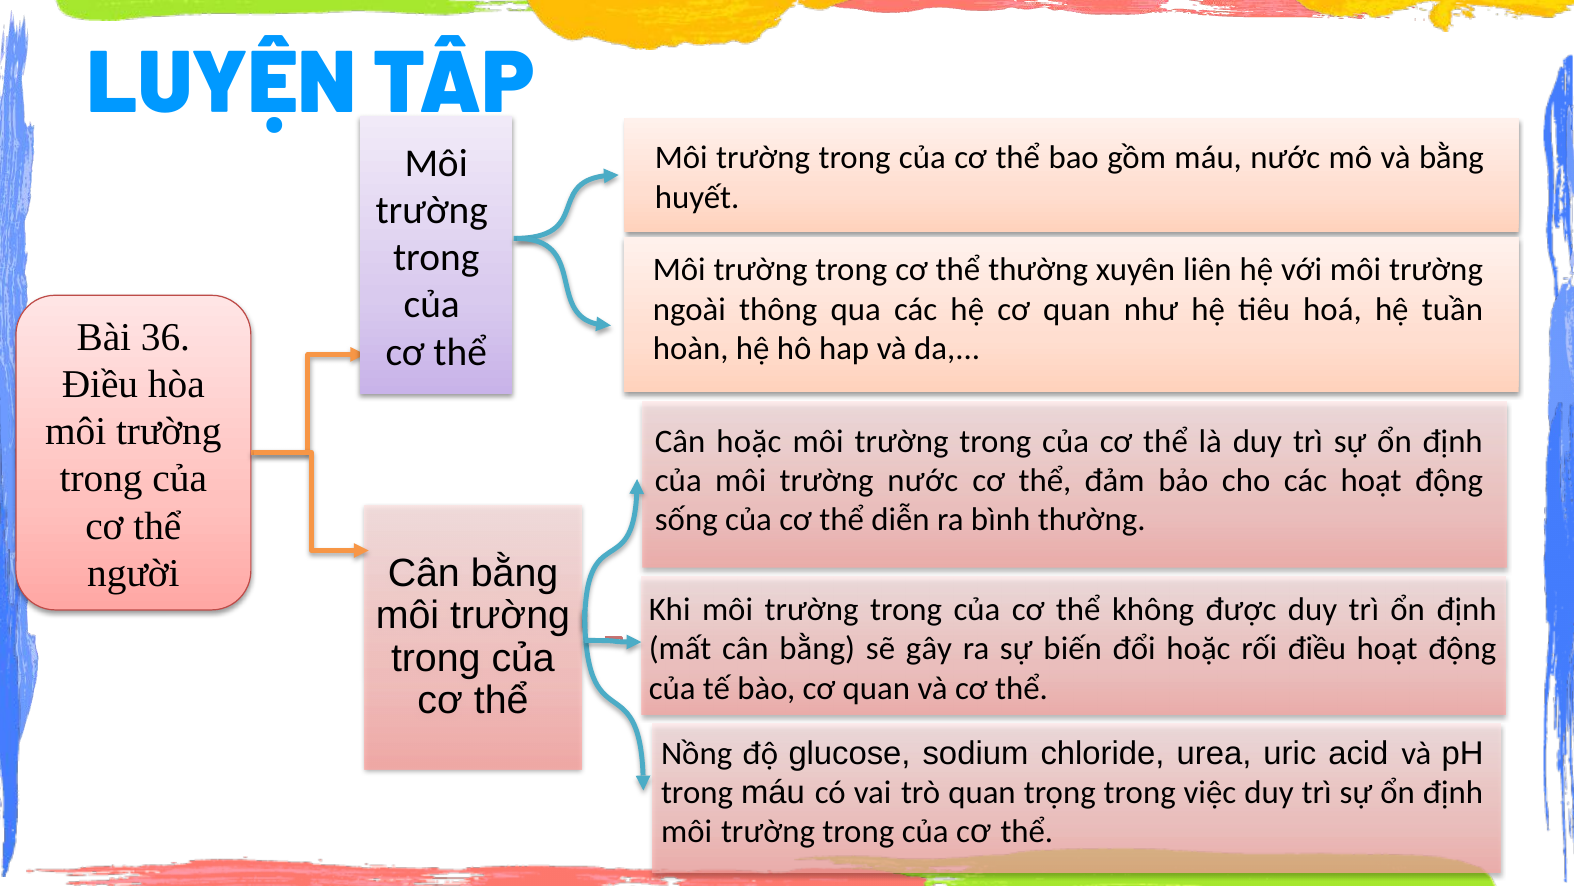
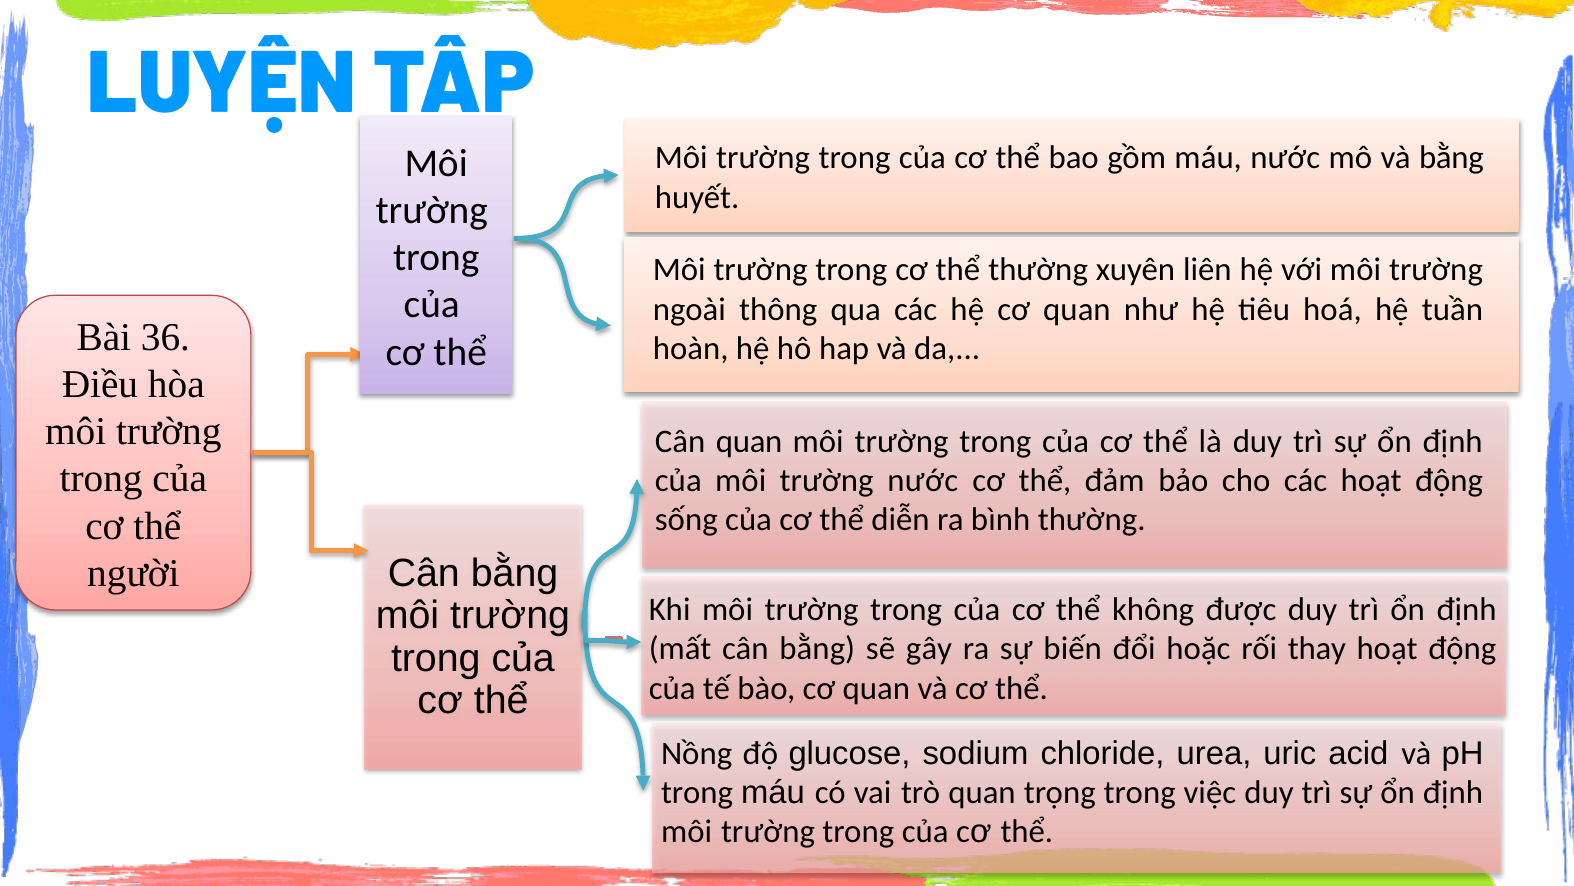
Cân hoặc: hoặc -> quan
rối điều: điều -> thay
